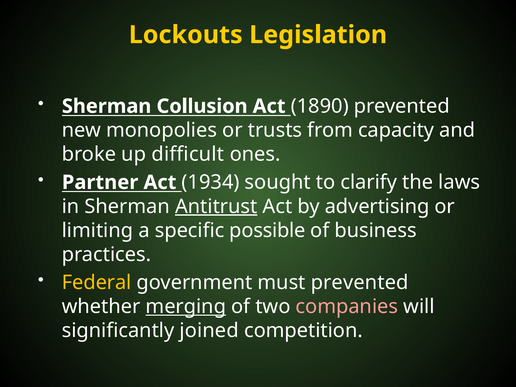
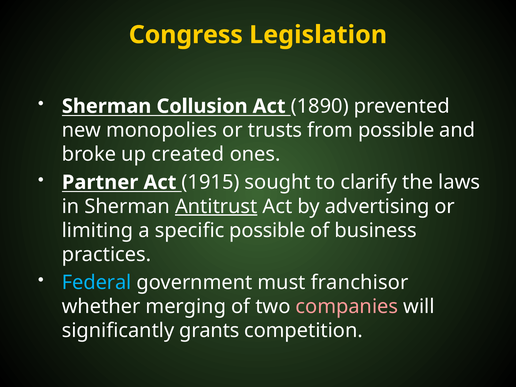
Lockouts: Lockouts -> Congress
from capacity: capacity -> possible
difficult: difficult -> created
1934: 1934 -> 1915
Federal colour: yellow -> light blue
must prevented: prevented -> franchisor
merging underline: present -> none
joined: joined -> grants
